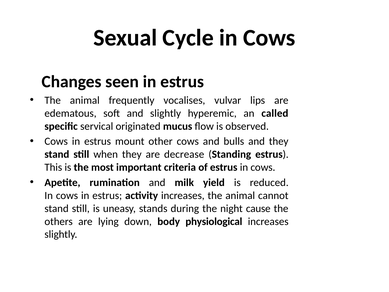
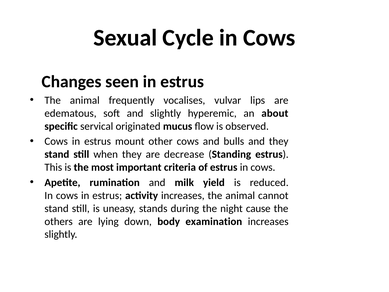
called: called -> about
physiological: physiological -> examination
